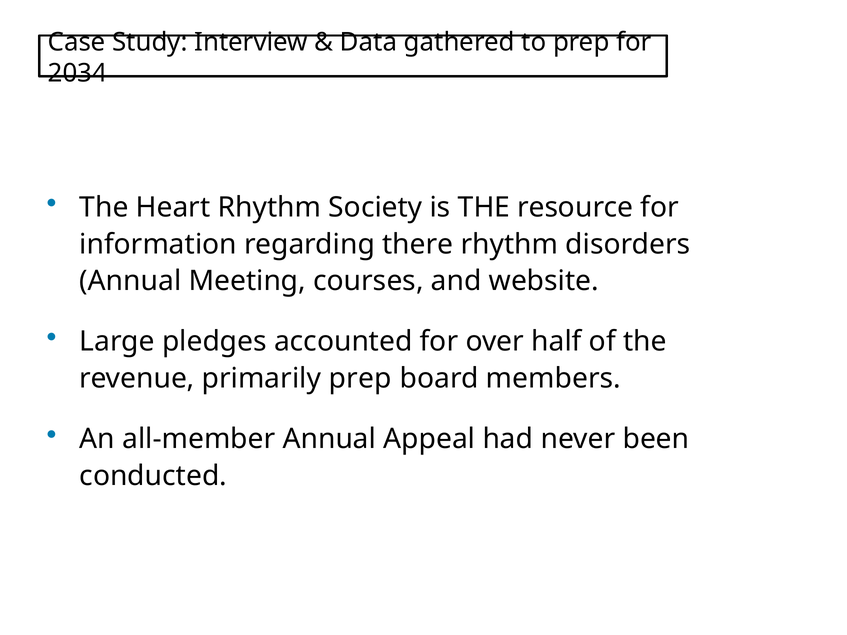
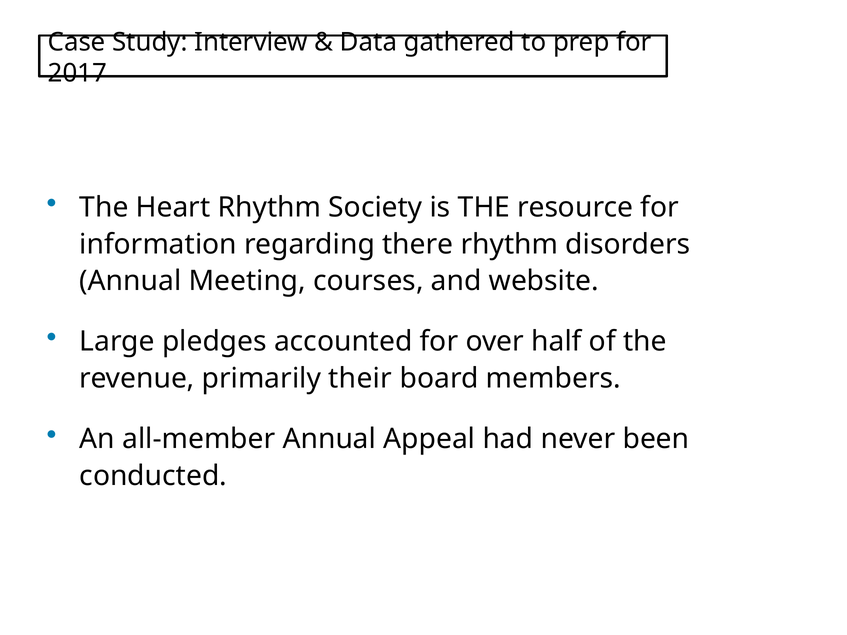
2034: 2034 -> 2017
primarily prep: prep -> their
